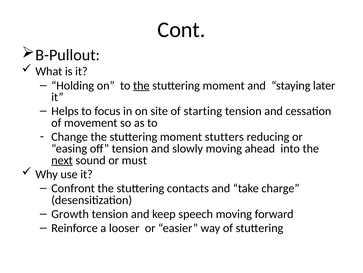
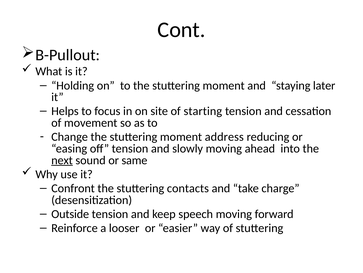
the at (141, 85) underline: present -> none
stutters: stutters -> address
must: must -> same
Growth: Growth -> Outside
